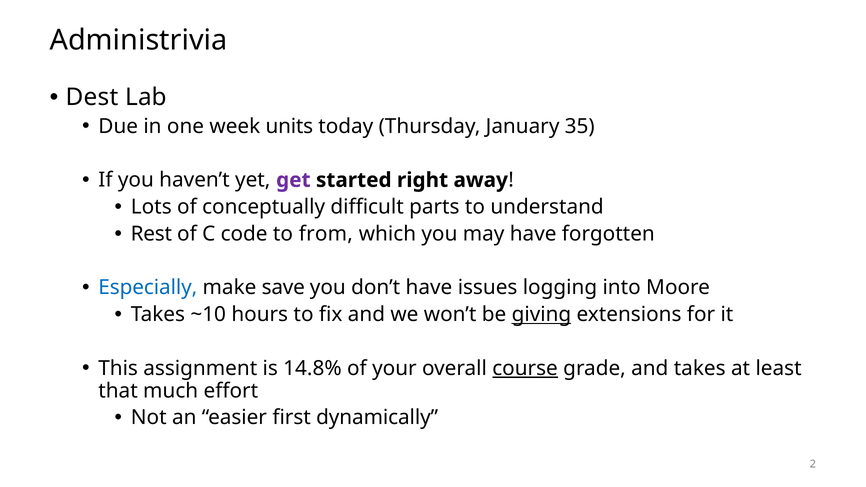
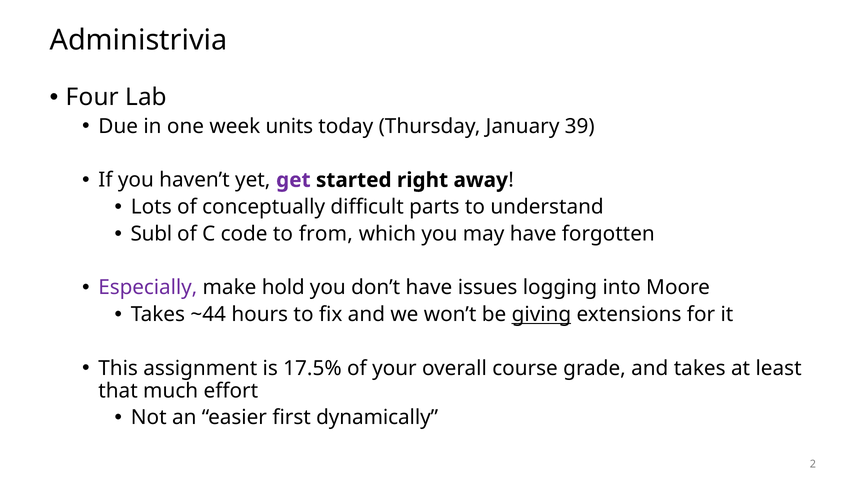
Dest: Dest -> Four
35: 35 -> 39
Rest: Rest -> Subl
Especially colour: blue -> purple
save: save -> hold
~10: ~10 -> ~44
14.8%: 14.8% -> 17.5%
course underline: present -> none
